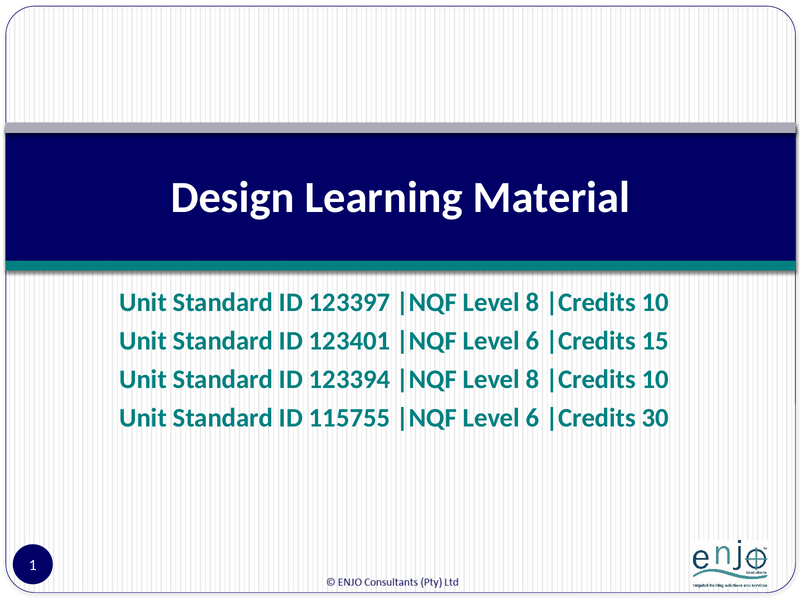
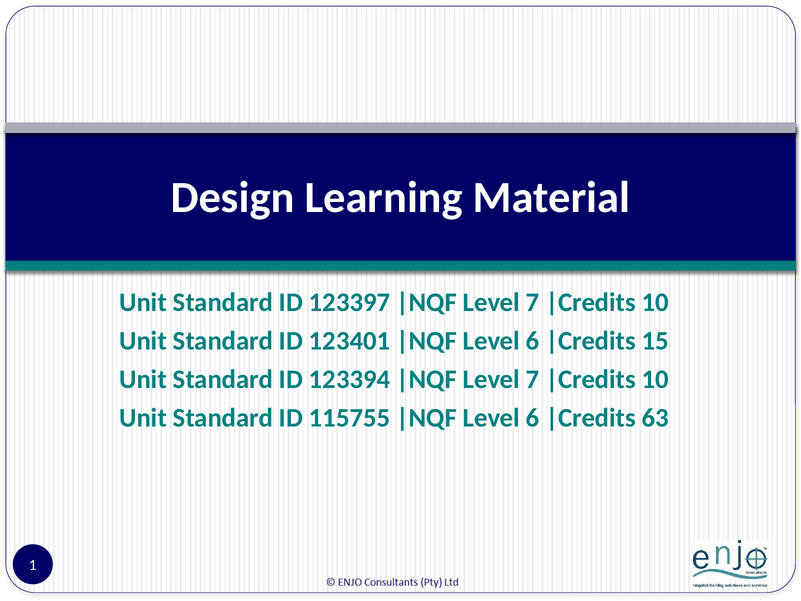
8 at (533, 302): 8 -> 7
8 at (533, 379): 8 -> 7
30: 30 -> 63
